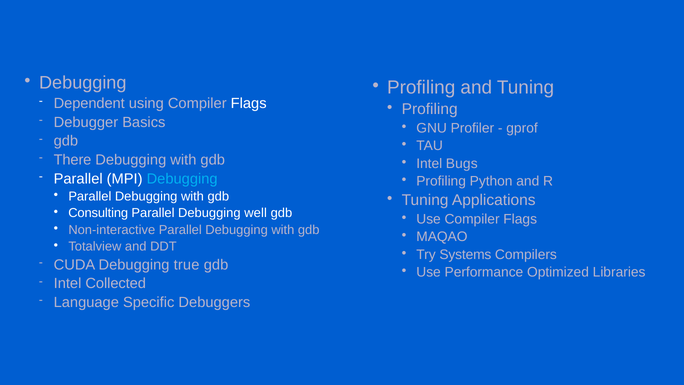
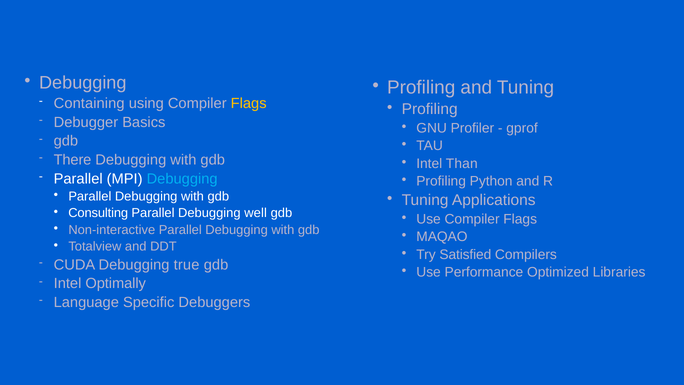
Dependent: Dependent -> Containing
Flags at (249, 103) colour: white -> yellow
Bugs: Bugs -> Than
Systems: Systems -> Satisfied
Collected: Collected -> Optimally
